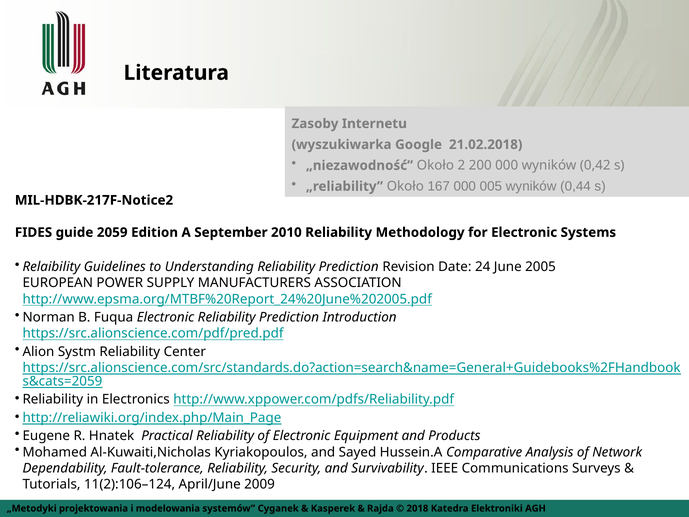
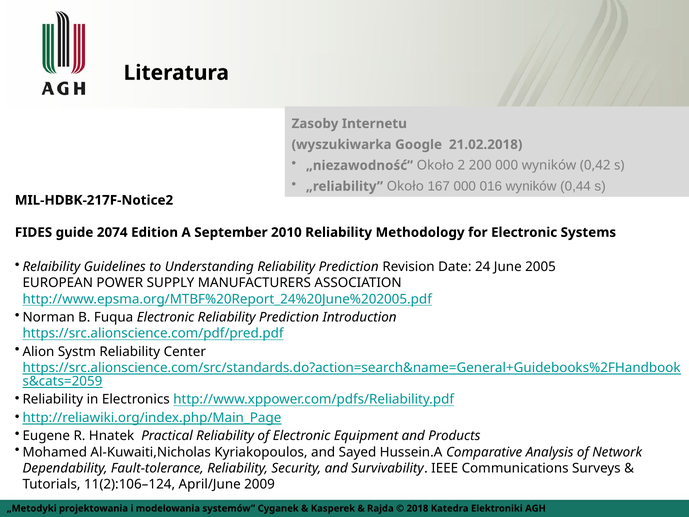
005: 005 -> 016
2059: 2059 -> 2074
